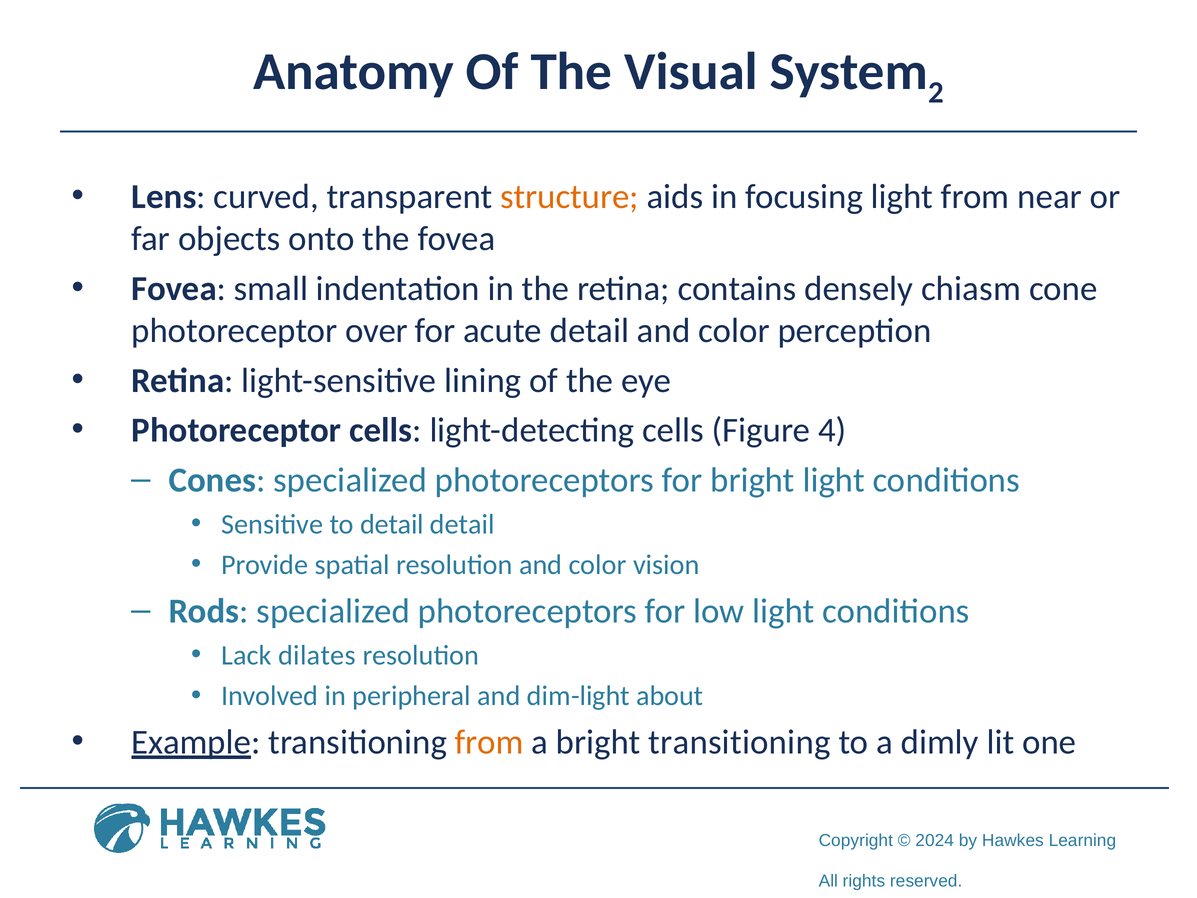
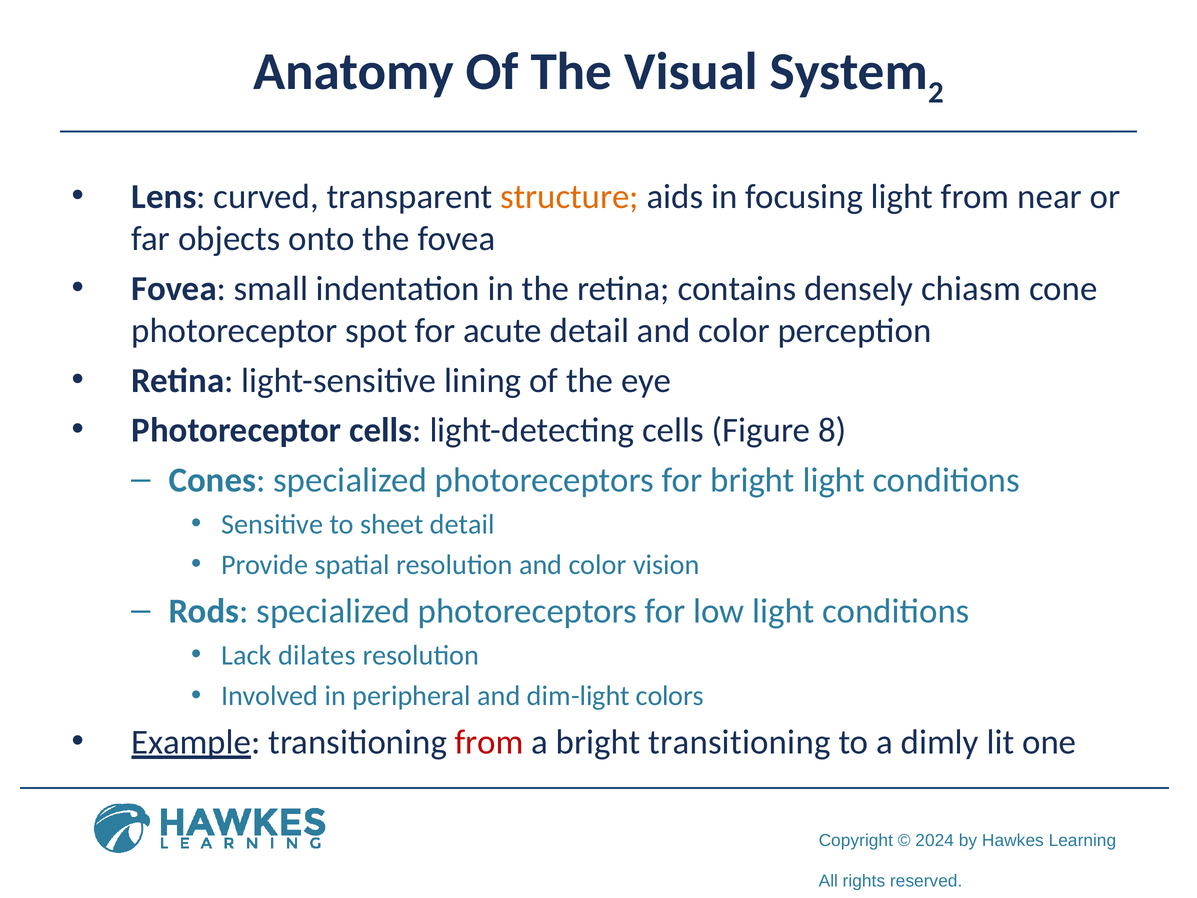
over: over -> spot
4: 4 -> 8
to detail: detail -> sheet
about: about -> colors
from at (489, 742) colour: orange -> red
